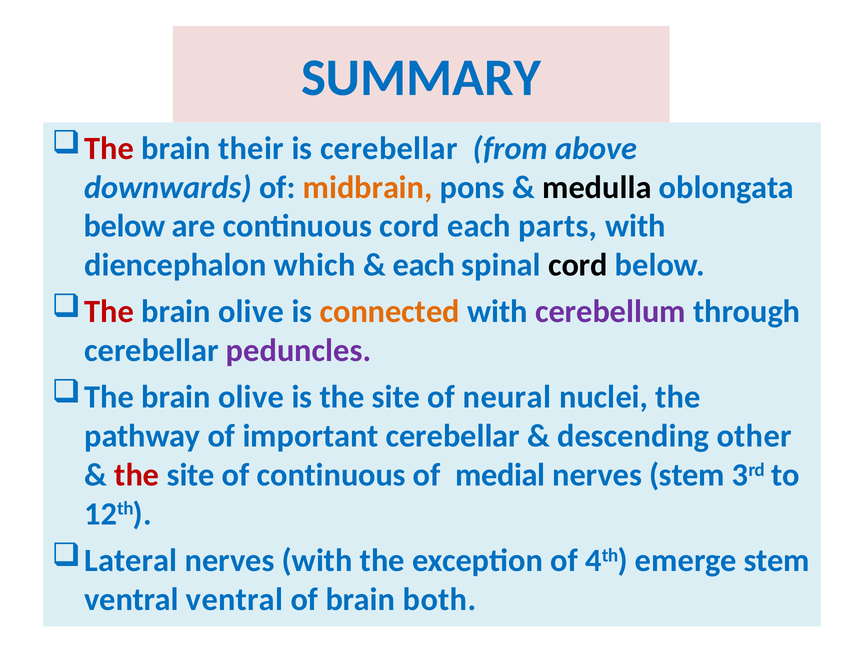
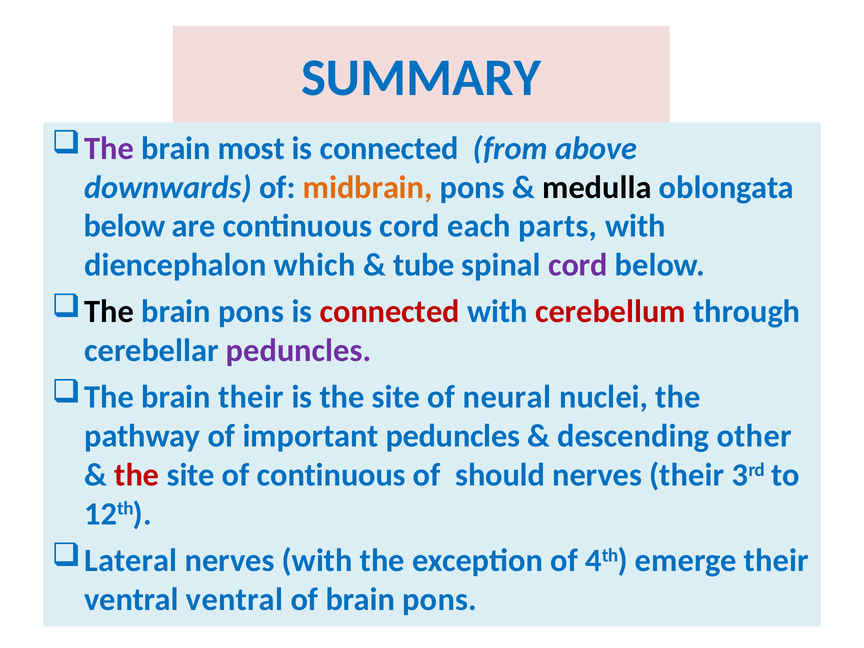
The at (109, 148) colour: red -> purple
their: their -> most
cerebellar at (389, 148): cerebellar -> connected
each at (424, 265): each -> tube
cord at (578, 265) colour: black -> purple
The at (109, 312) colour: red -> black
olive at (251, 312): olive -> pons
connected at (390, 312) colour: orange -> red
cerebellum colour: purple -> red
olive at (251, 397): olive -> their
important cerebellar: cerebellar -> peduncles
medial: medial -> should
nerves stem: stem -> their
emerge stem: stem -> their
of brain both: both -> pons
